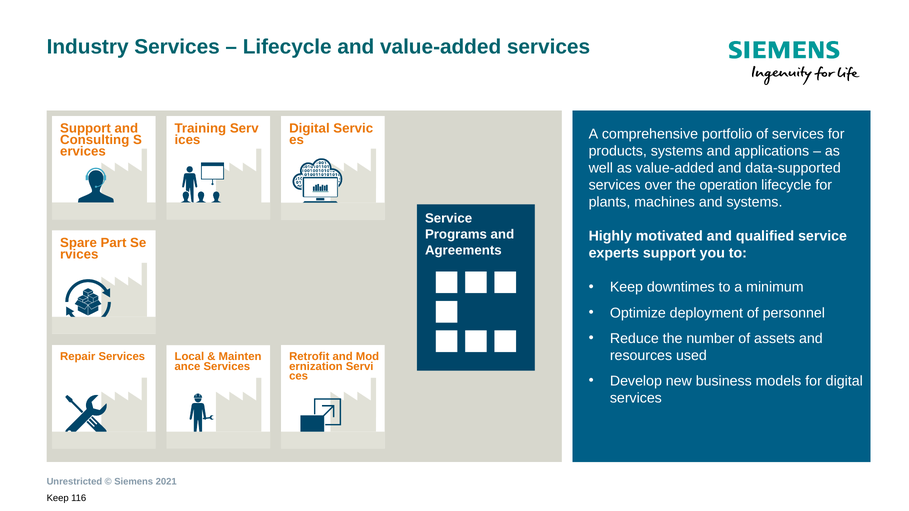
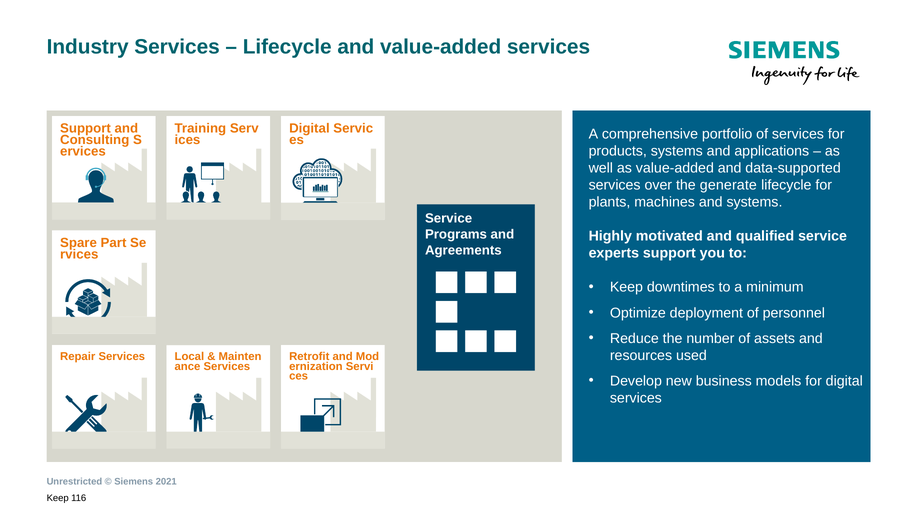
operation: operation -> generate
